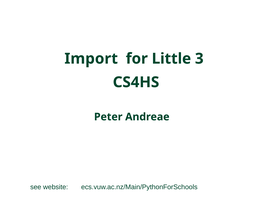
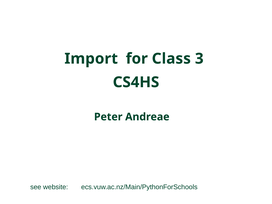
Little: Little -> Class
